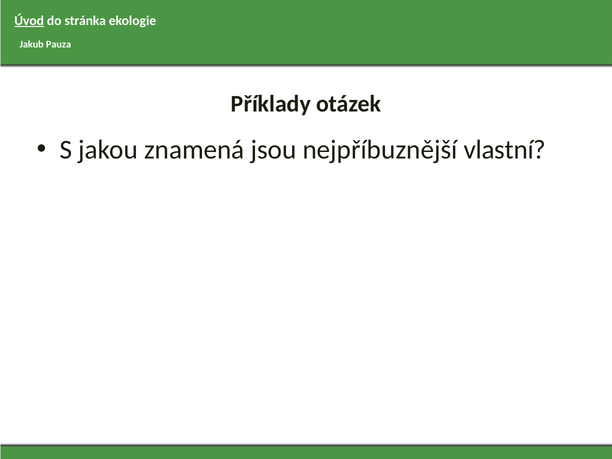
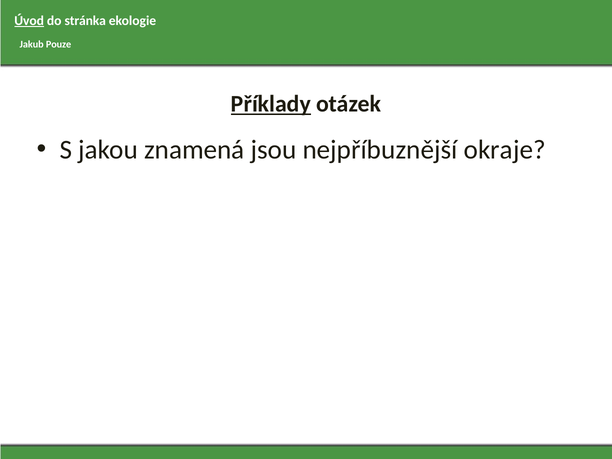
Pauza: Pauza -> Pouze
Příklady underline: none -> present
vlastní: vlastní -> okraje
